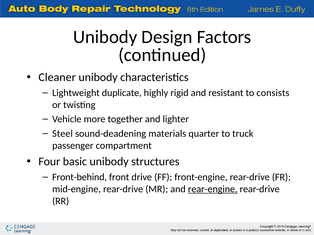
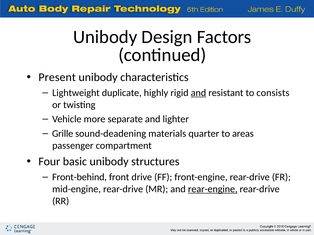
Cleaner: Cleaner -> Present
and at (198, 93) underline: none -> present
together: together -> separate
Steel: Steel -> Grille
truck: truck -> areas
